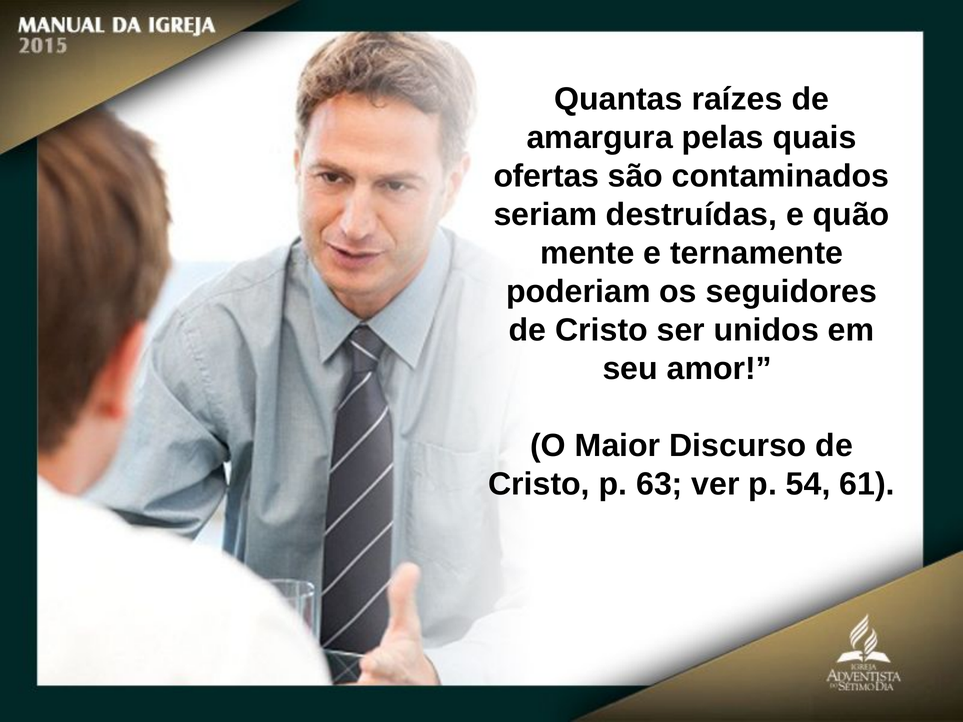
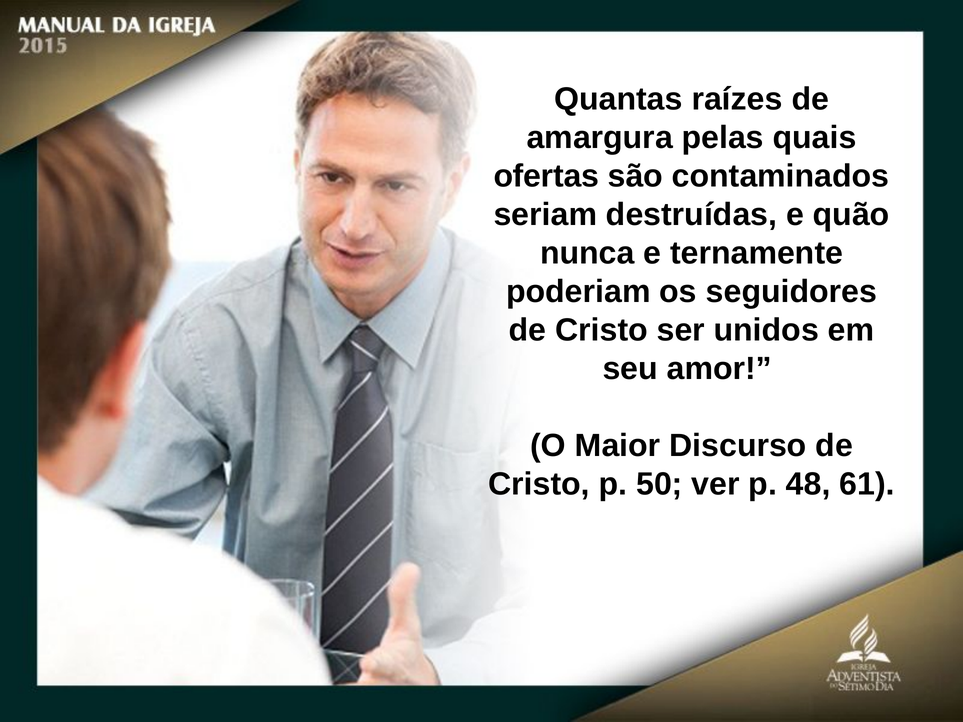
mente: mente -> nunca
63: 63 -> 50
54: 54 -> 48
